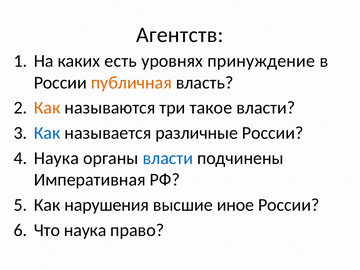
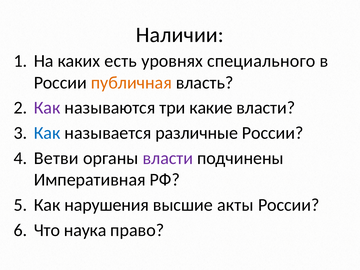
Агентств: Агентств -> Наличии
принуждение: принуждение -> специального
Как at (47, 108) colour: orange -> purple
такое: такое -> какие
Наука at (56, 158): Наука -> Ветви
власти at (168, 158) colour: blue -> purple
иное: иное -> акты
